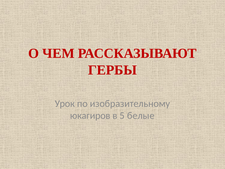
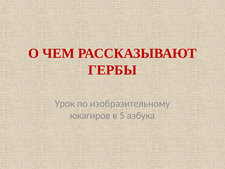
белые: белые -> азбука
